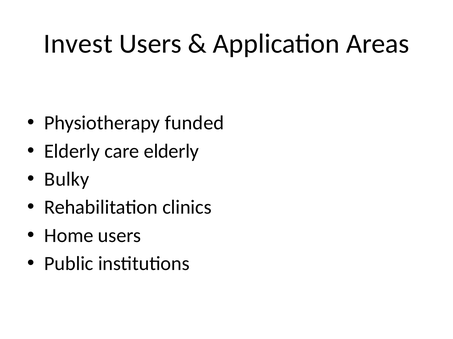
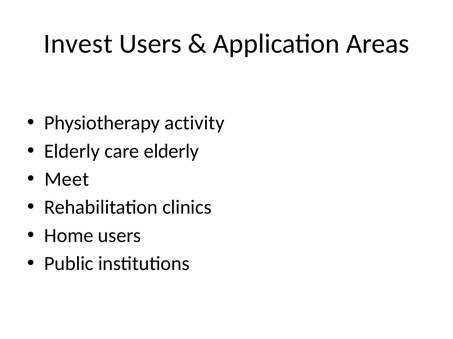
funded: funded -> activity
Bulky: Bulky -> Meet
